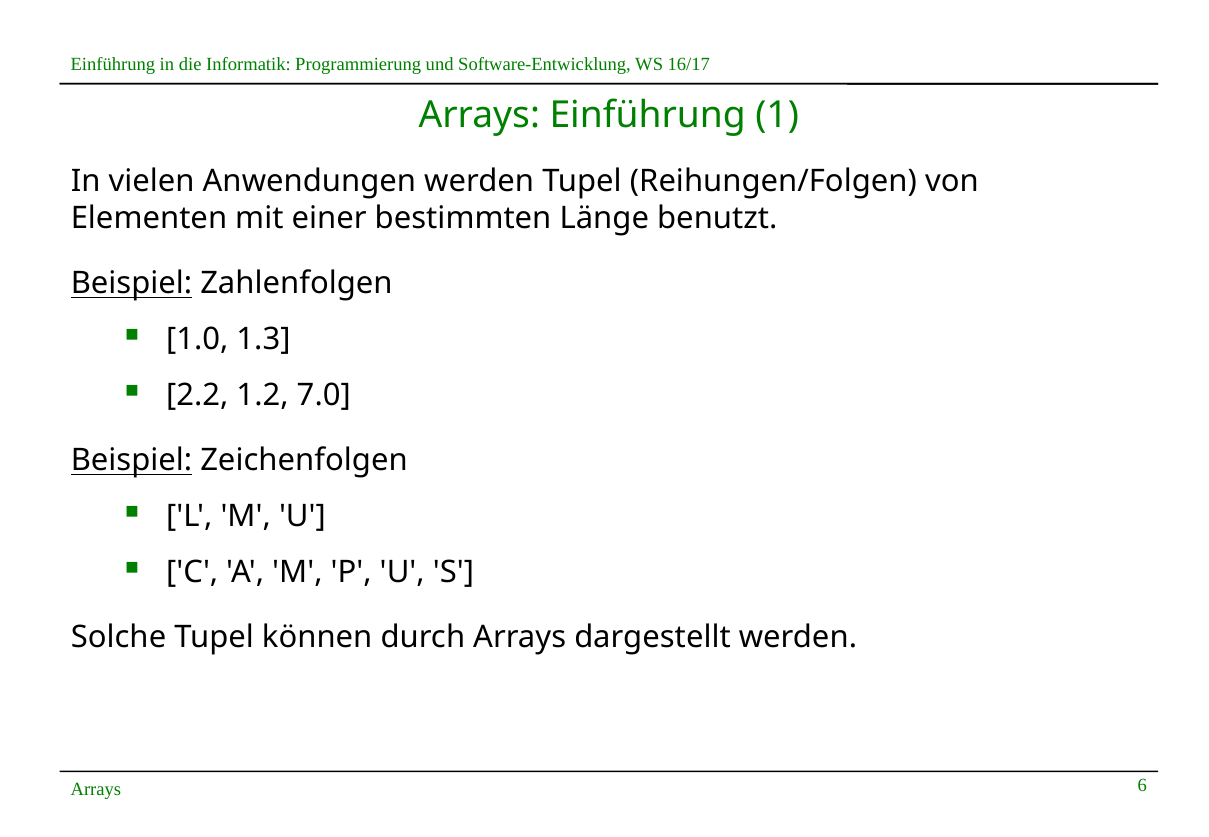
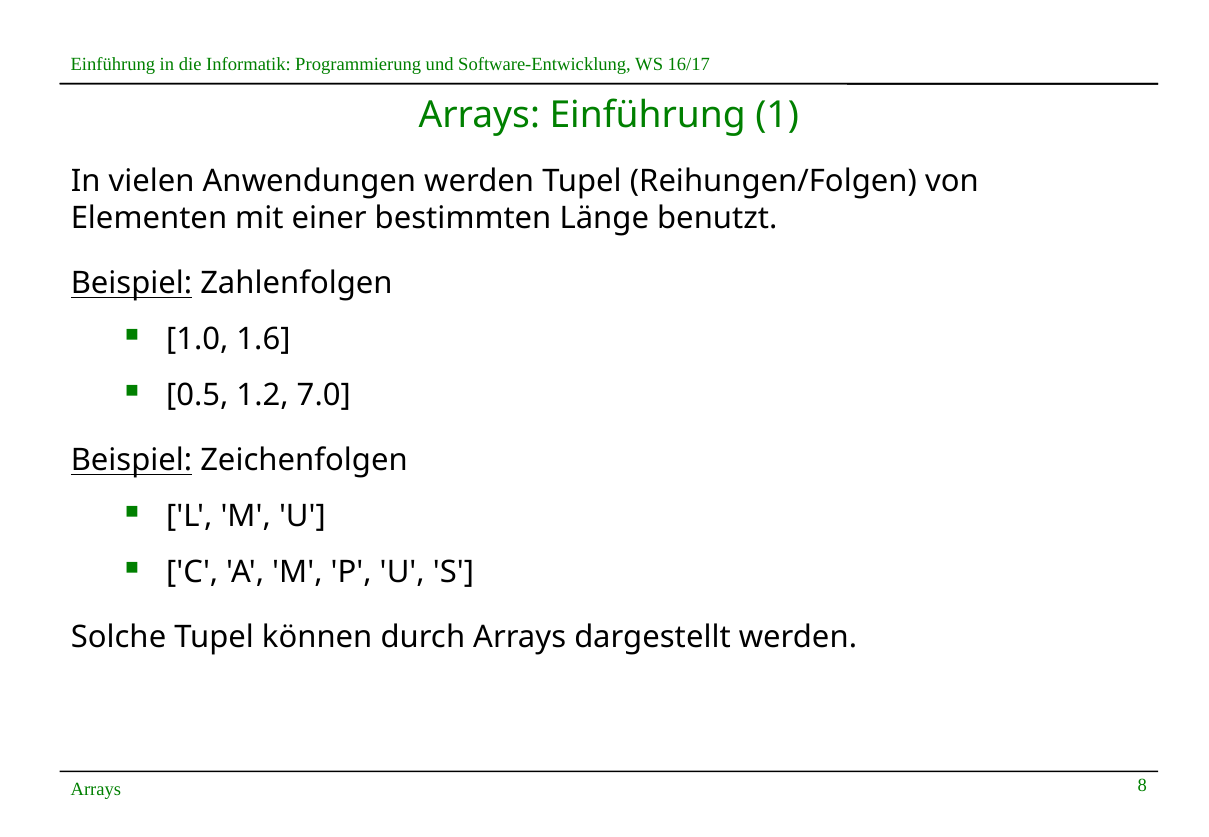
1.3: 1.3 -> 1.6
2.2: 2.2 -> 0.5
6: 6 -> 8
